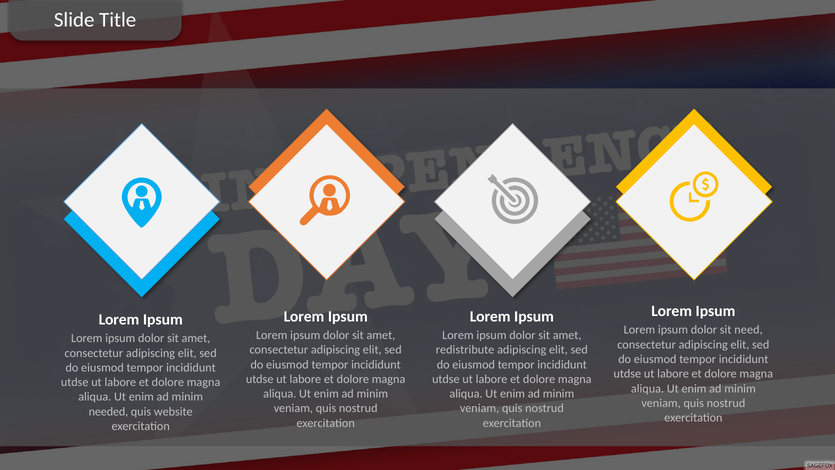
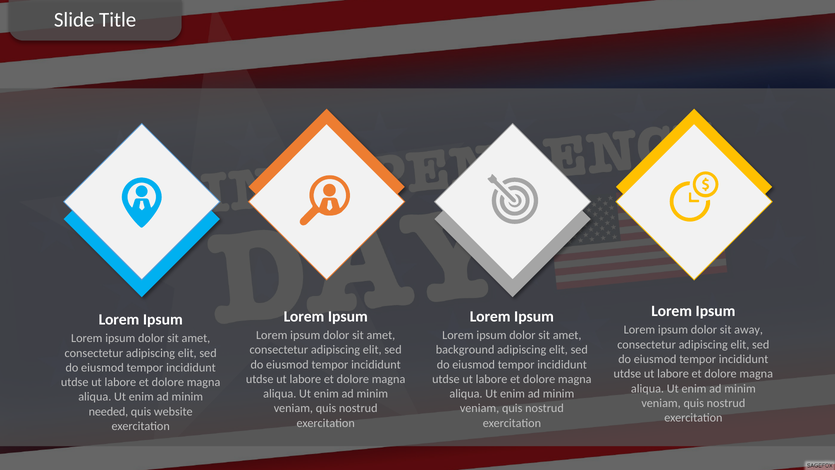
need: need -> away
redistribute: redistribute -> background
